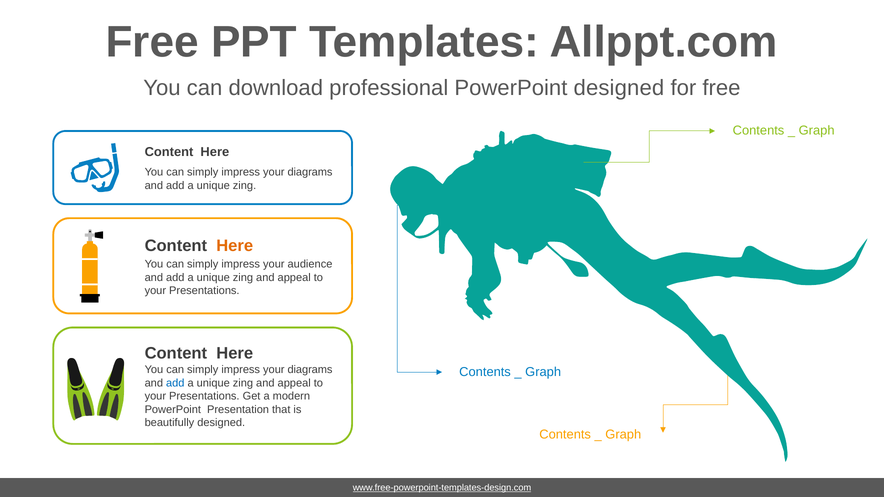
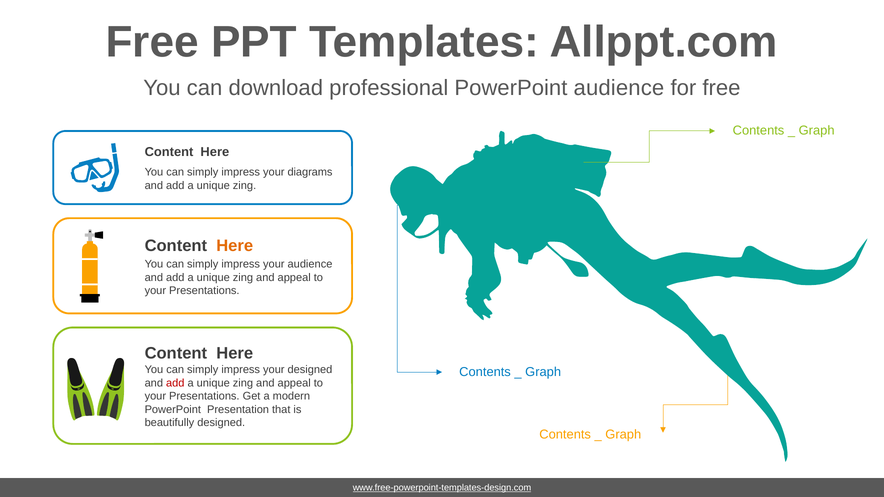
PowerPoint designed: designed -> audience
diagrams at (310, 370): diagrams -> designed
add at (175, 383) colour: blue -> red
